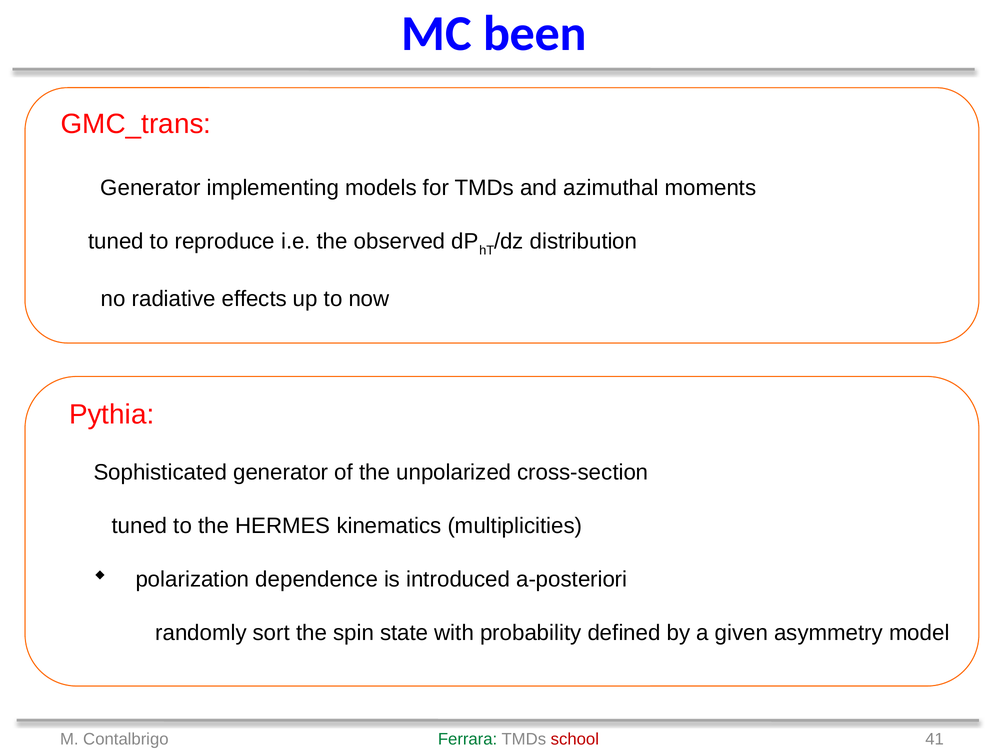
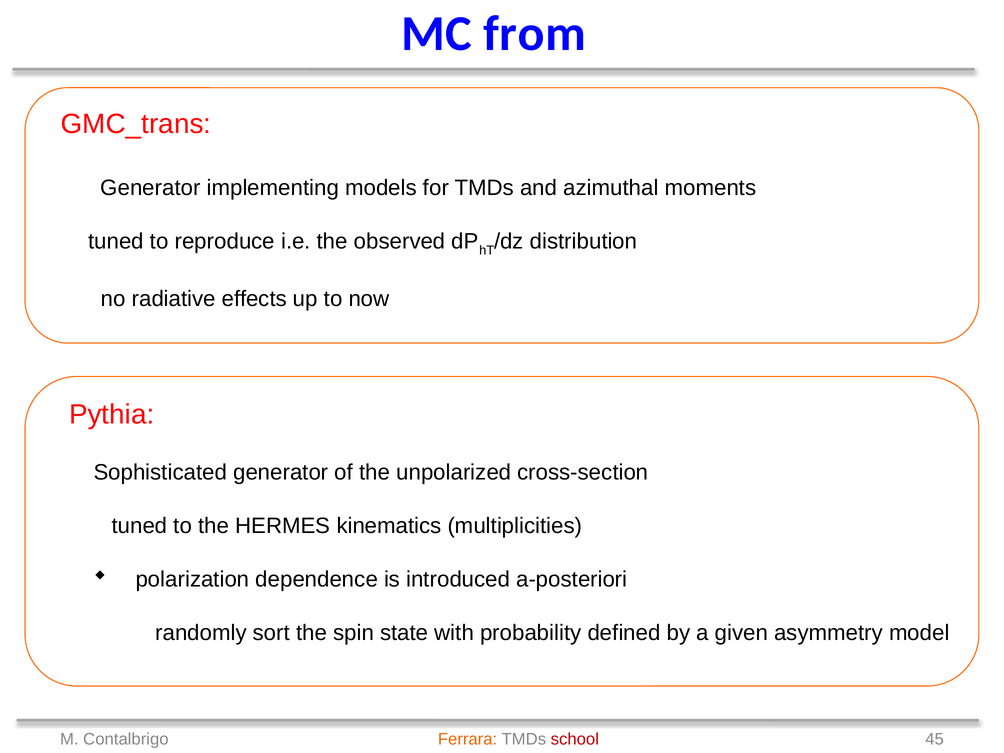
been: been -> from
Ferrara colour: green -> orange
41: 41 -> 45
